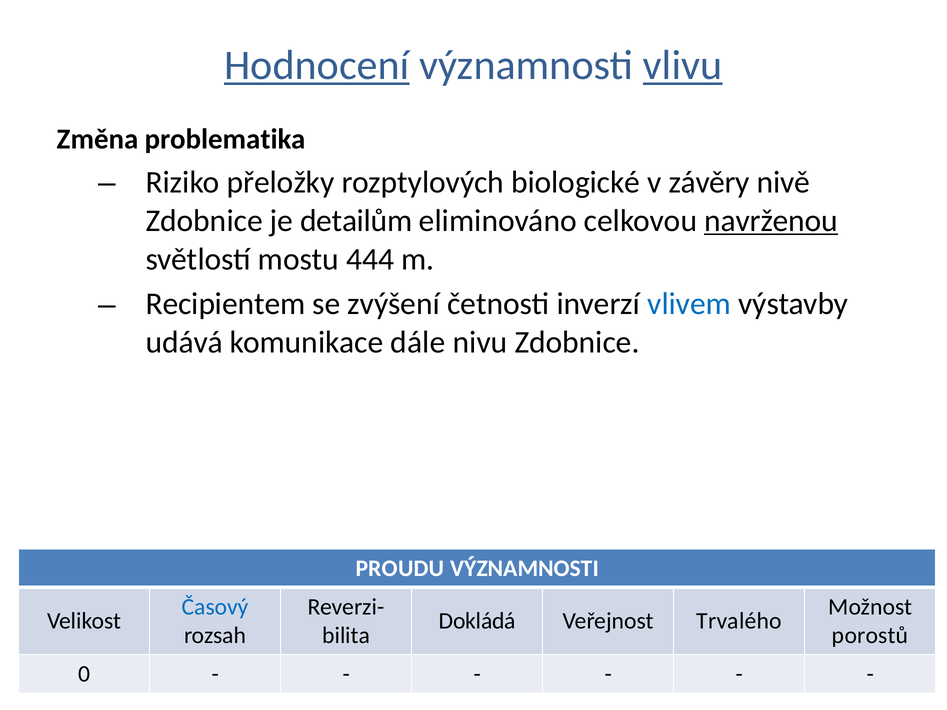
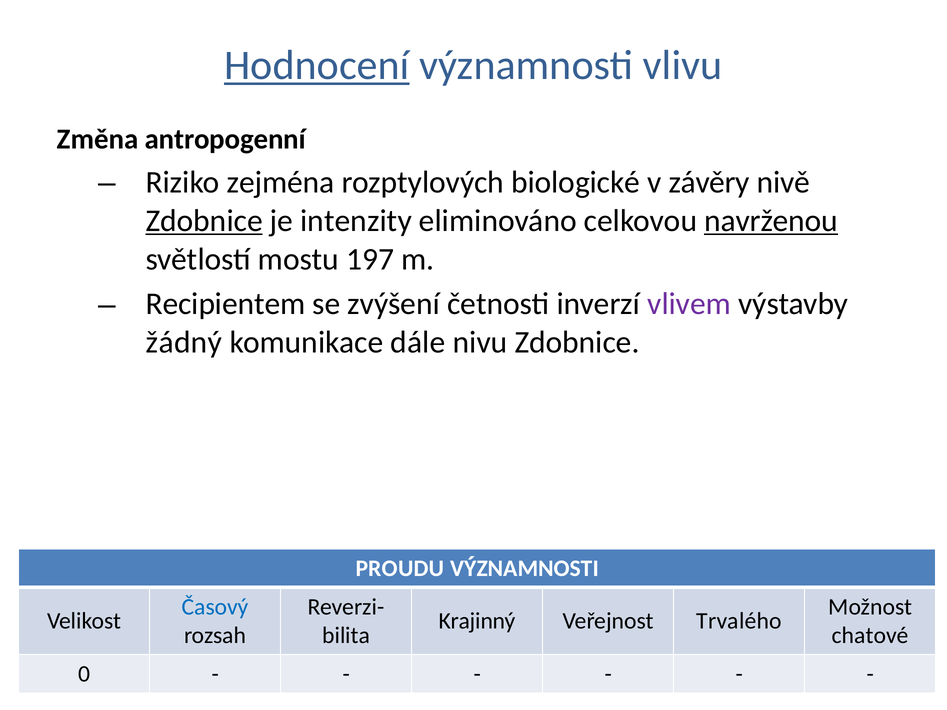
vlivu underline: present -> none
problematika: problematika -> antropogenní
přeložky: přeložky -> zejména
Zdobnice at (204, 221) underline: none -> present
detailům: detailům -> intenzity
444: 444 -> 197
vlivem colour: blue -> purple
udává: udává -> žádný
Dokládá: Dokládá -> Krajinný
porostů: porostů -> chatové
